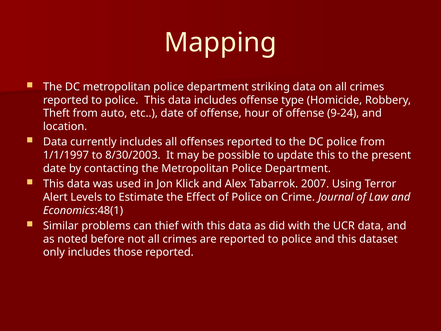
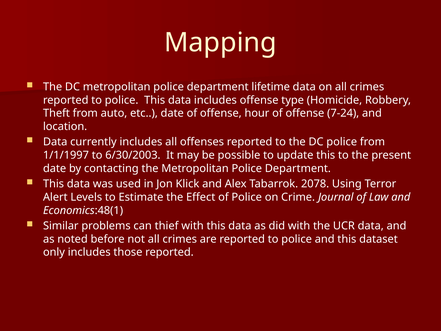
striking: striking -> lifetime
9-24: 9-24 -> 7-24
8/30/2003: 8/30/2003 -> 6/30/2003
2007: 2007 -> 2078
